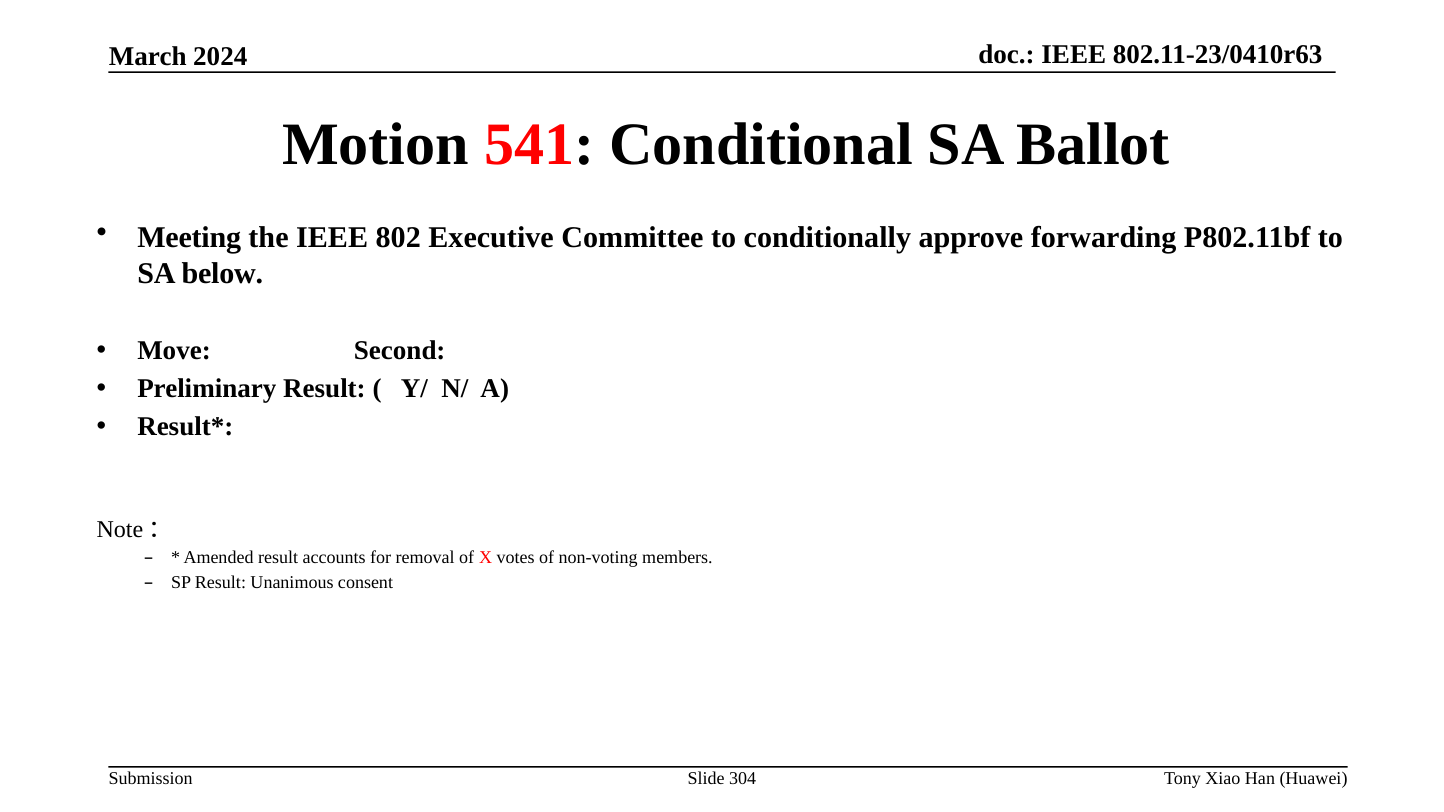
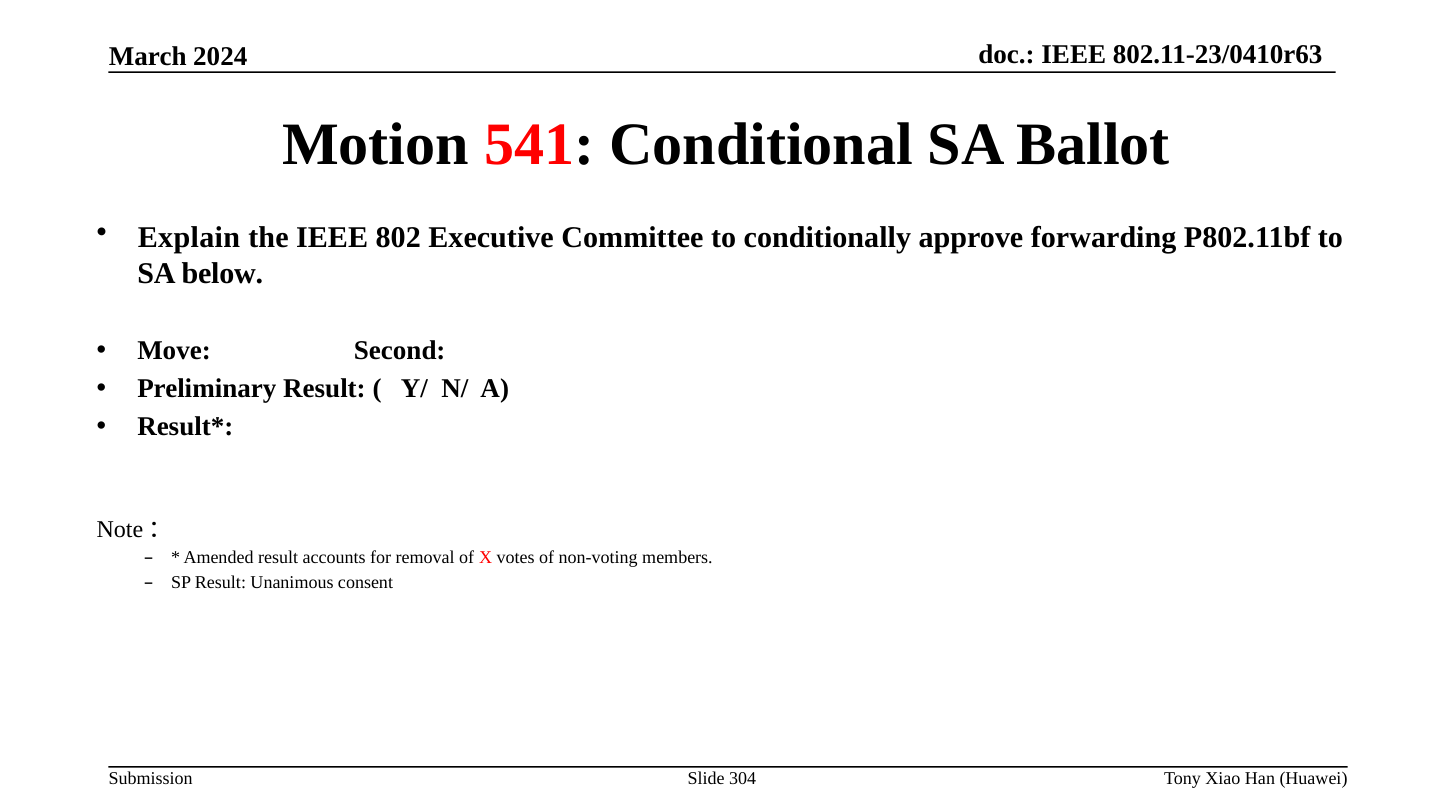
Meeting: Meeting -> Explain
